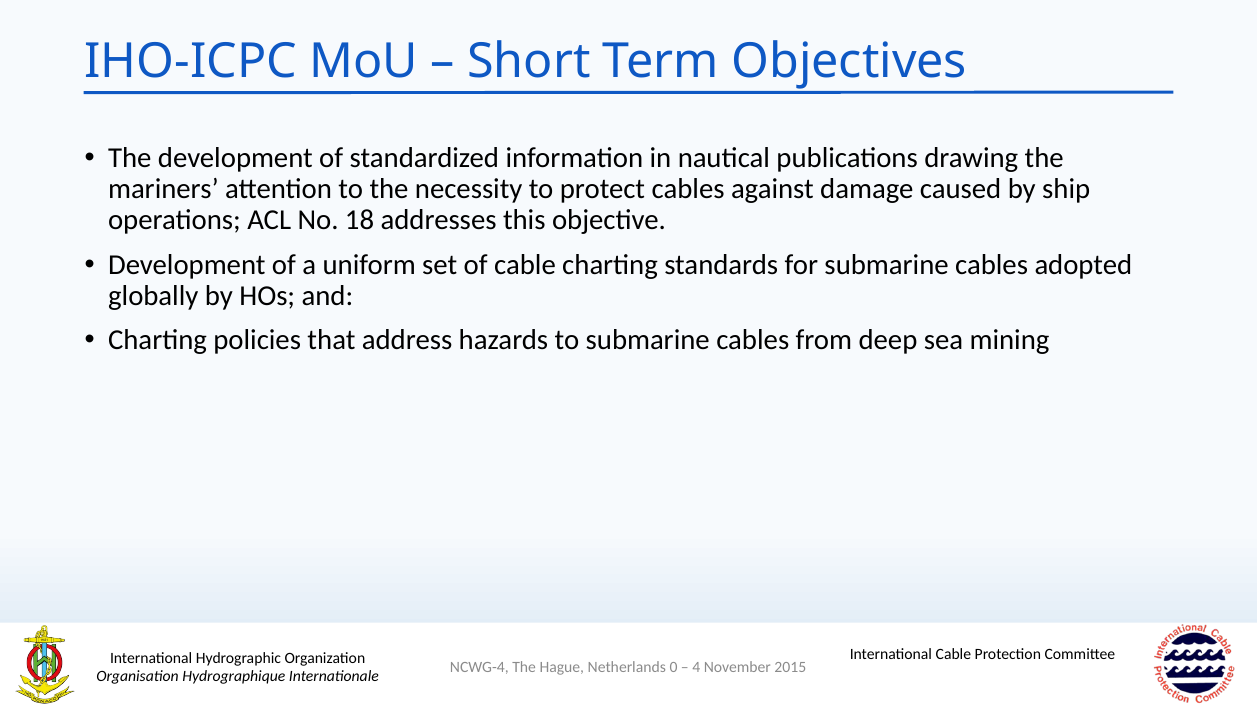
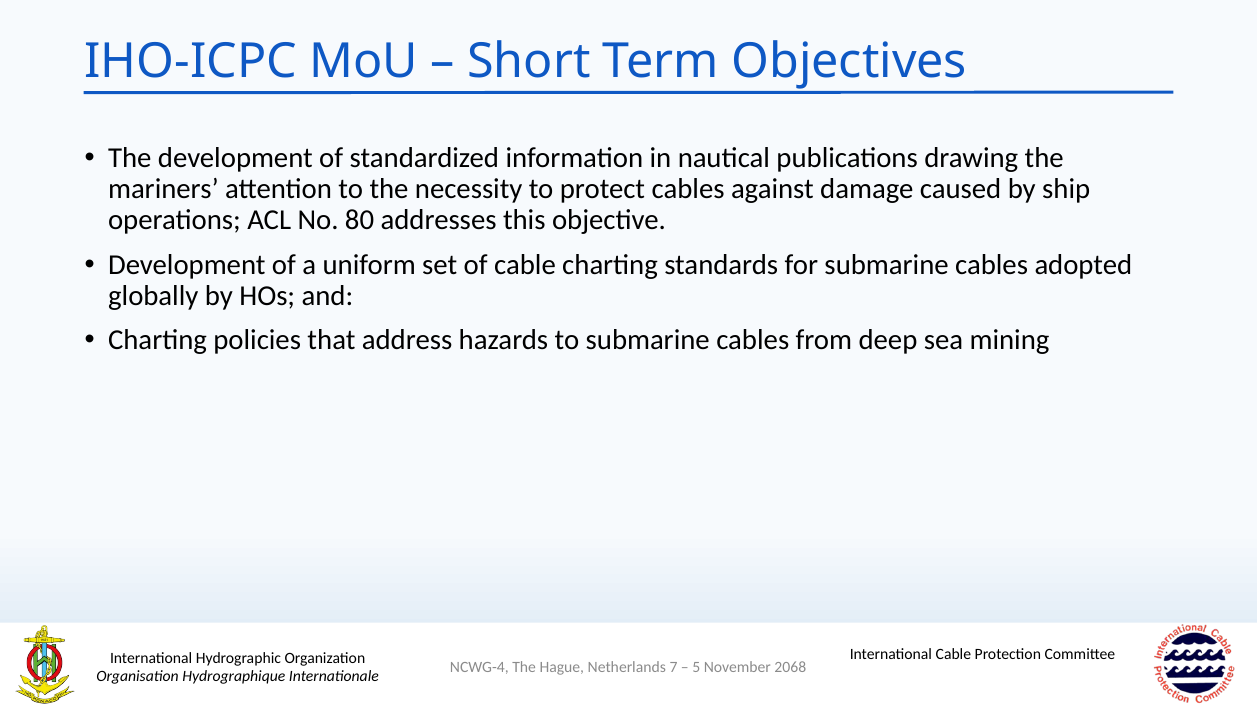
18: 18 -> 80
0: 0 -> 7
4: 4 -> 5
2015: 2015 -> 2068
